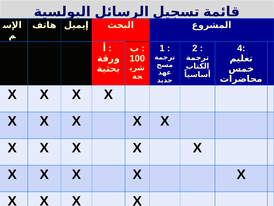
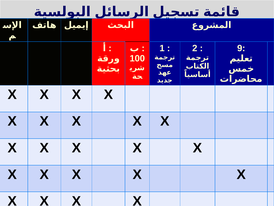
4: 4 -> 9
